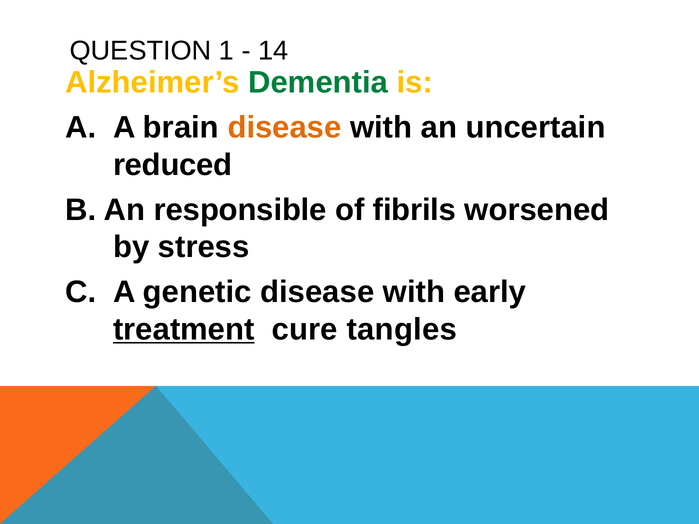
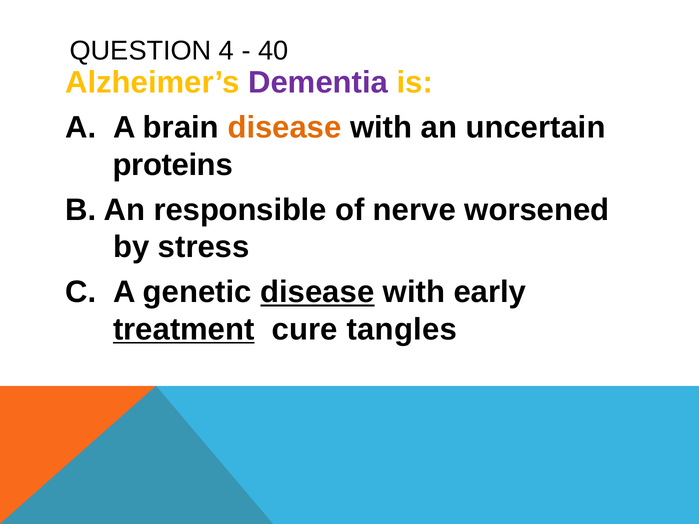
1: 1 -> 4
14: 14 -> 40
Dementia colour: green -> purple
reduced: reduced -> proteins
fibrils: fibrils -> nerve
disease at (317, 292) underline: none -> present
